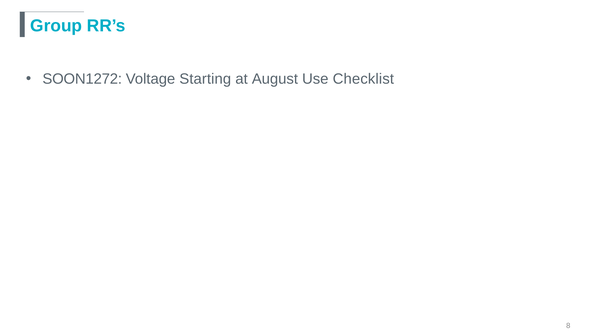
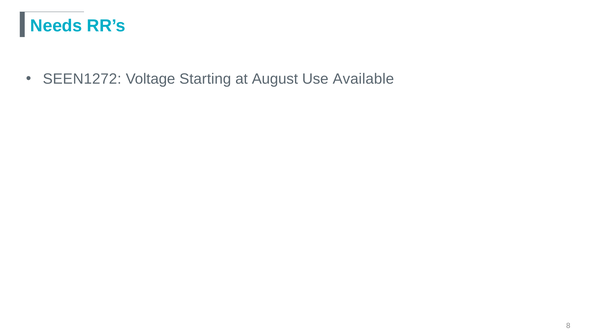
Group: Group -> Needs
SOON1272: SOON1272 -> SEEN1272
Checklist: Checklist -> Available
